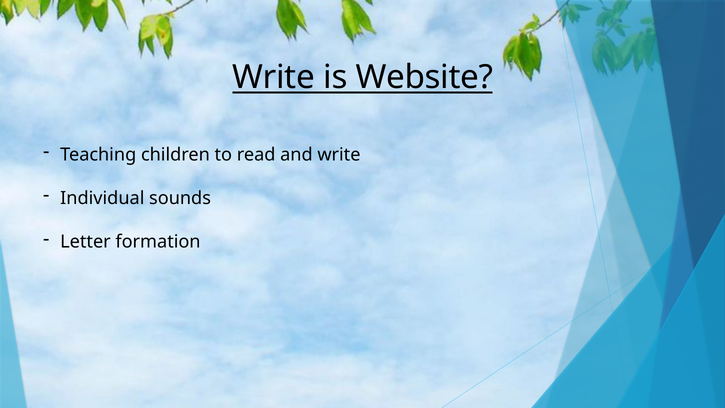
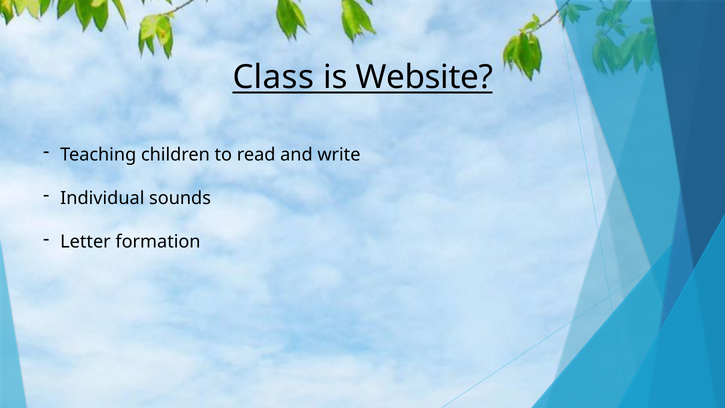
Write at (274, 77): Write -> Class
